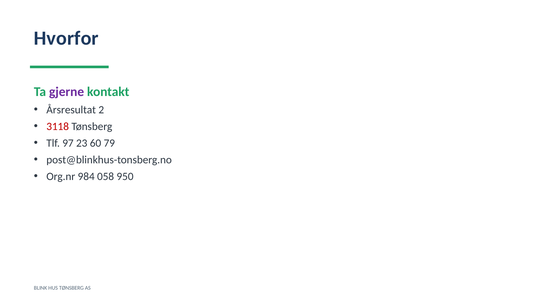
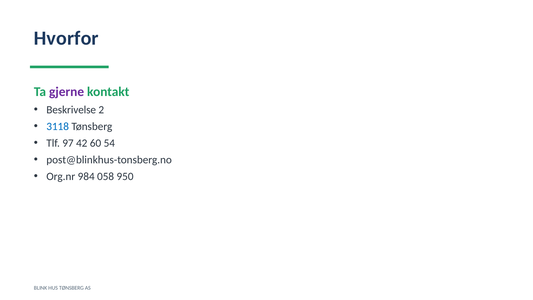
Årsresultat: Årsresultat -> Beskrivelse
3118 colour: red -> blue
23: 23 -> 42
79: 79 -> 54
